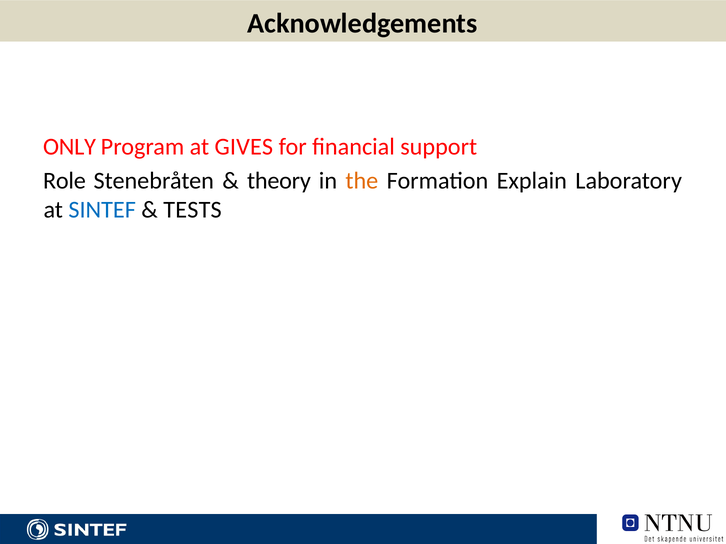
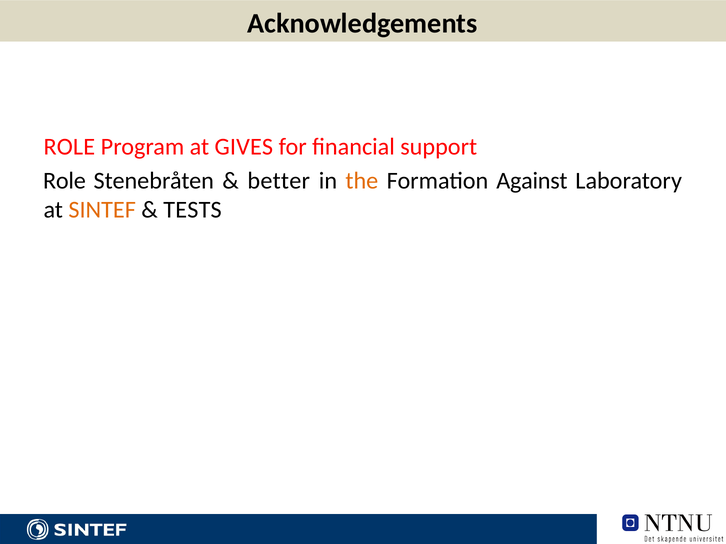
ONLY at (70, 147): ONLY -> ROLE
theory: theory -> better
Explain: Explain -> Against
SINTEF colour: blue -> orange
